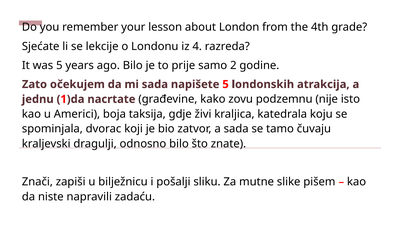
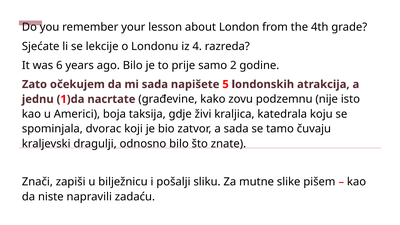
was 5: 5 -> 6
